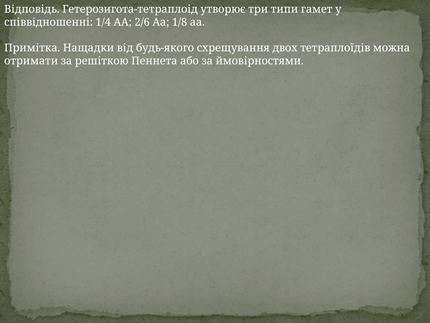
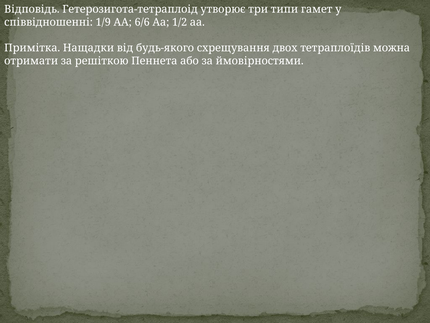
1/4: 1/4 -> 1/9
2/6: 2/6 -> 6/6
1/8: 1/8 -> 1/2
